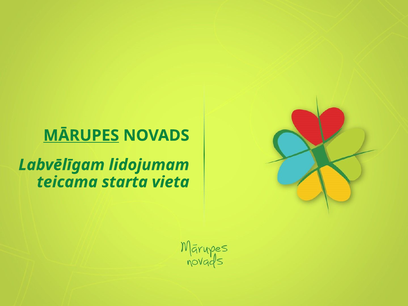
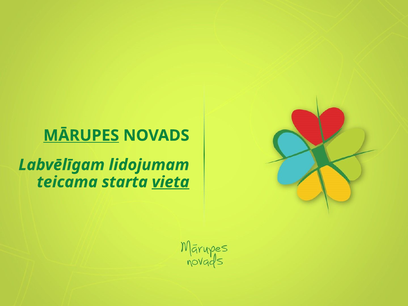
vieta underline: none -> present
